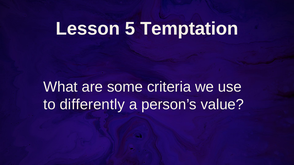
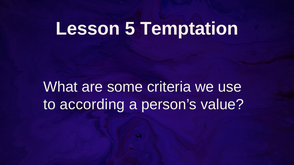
differently: differently -> according
